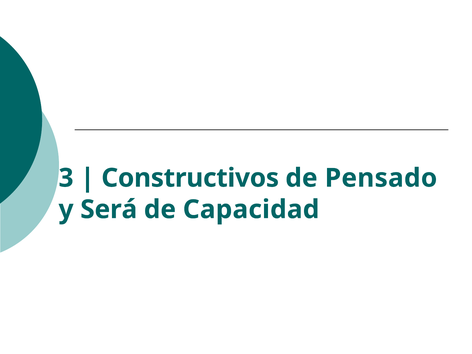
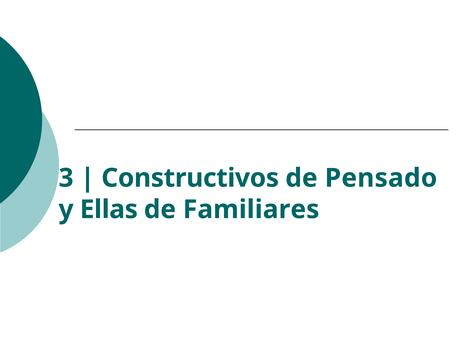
Será: Será -> Ellas
Capacidad: Capacidad -> Familiares
